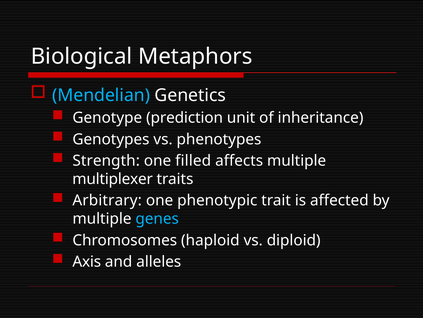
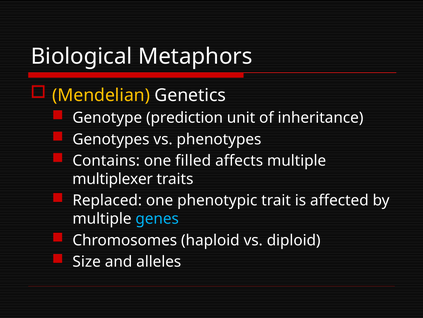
Mendelian colour: light blue -> yellow
Strength: Strength -> Contains
Arbitrary: Arbitrary -> Replaced
Axis: Axis -> Size
